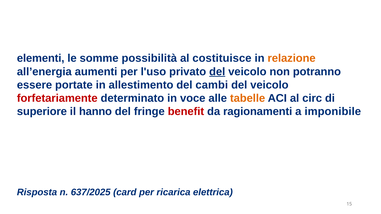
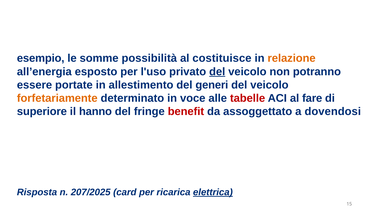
elementi: elementi -> esempio
aumenti: aumenti -> esposto
cambi: cambi -> generi
forfetariamente colour: red -> orange
tabelle colour: orange -> red
circ: circ -> fare
ragionamenti: ragionamenti -> assoggettato
imponibile: imponibile -> dovendosi
637/2025: 637/2025 -> 207/2025
elettrica underline: none -> present
